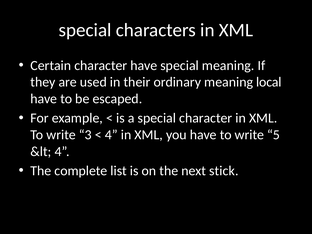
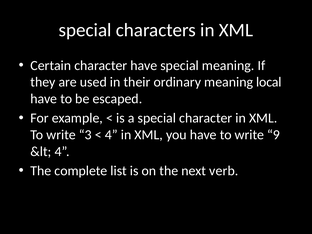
5: 5 -> 9
stick: stick -> verb
